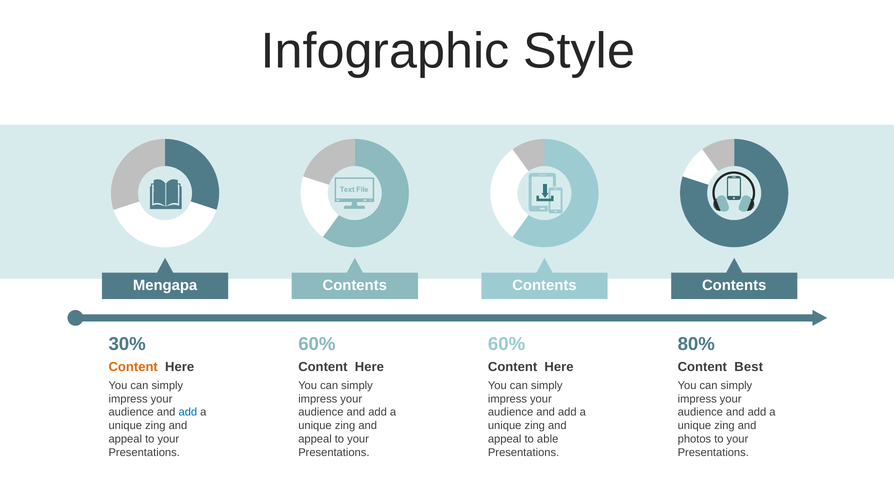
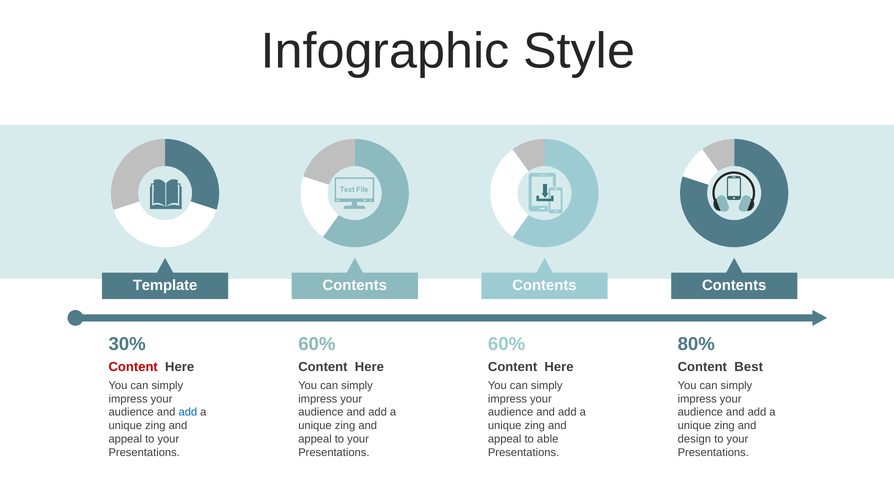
Mengapa: Mengapa -> Template
Content at (133, 367) colour: orange -> red
photos: photos -> design
